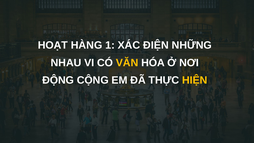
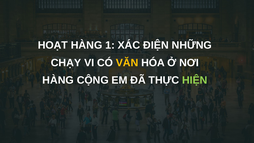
NHAU: NHAU -> CHẠY
ĐỘNG at (58, 80): ĐỘNG -> HÀNG
HIỆN colour: yellow -> light green
